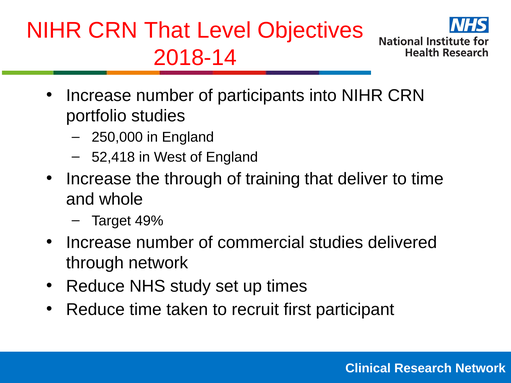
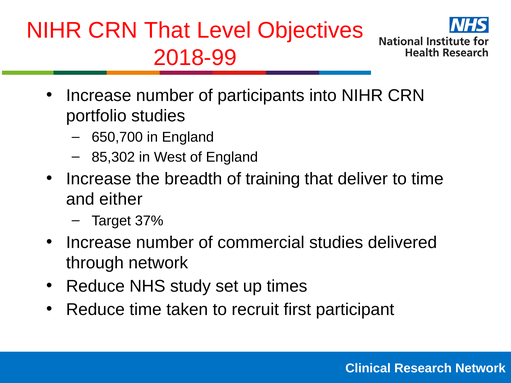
2018-14: 2018-14 -> 2018-99
250,000: 250,000 -> 650,700
52,418: 52,418 -> 85,302
the through: through -> breadth
whole: whole -> either
49%: 49% -> 37%
